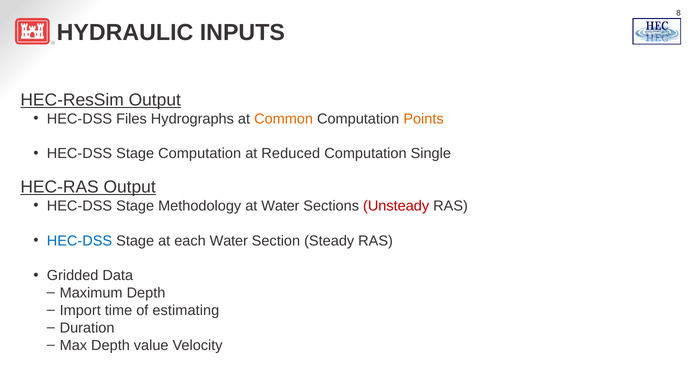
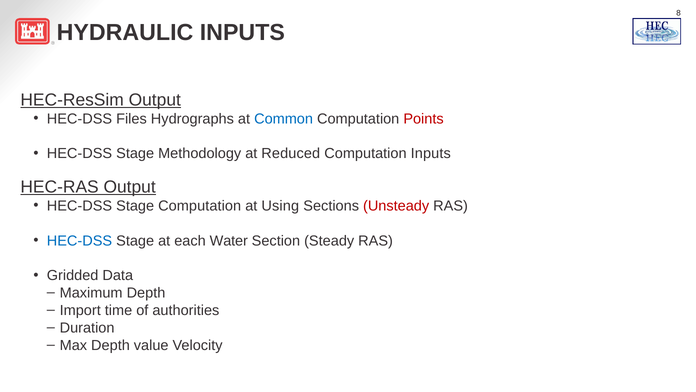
Common colour: orange -> blue
Points colour: orange -> red
Stage Computation: Computation -> Methodology
Computation Single: Single -> Inputs
Stage Methodology: Methodology -> Computation
at Water: Water -> Using
estimating: estimating -> authorities
